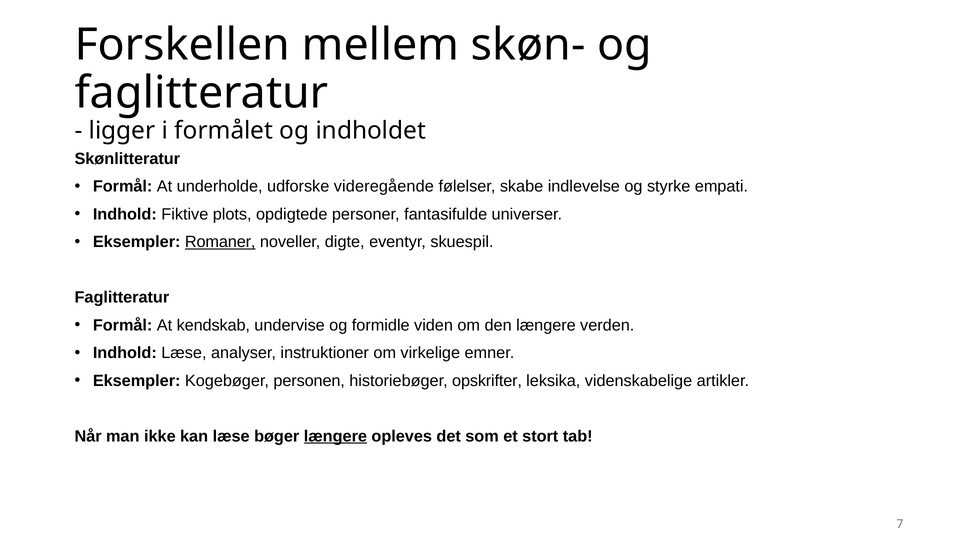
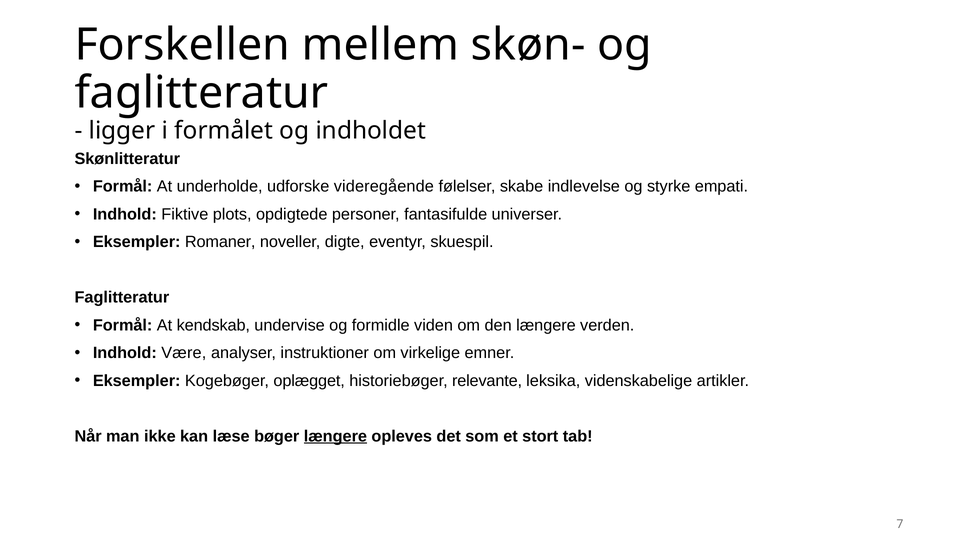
Romaner underline: present -> none
Indhold Læse: Læse -> Være
personen: personen -> oplægget
opskrifter: opskrifter -> relevante
